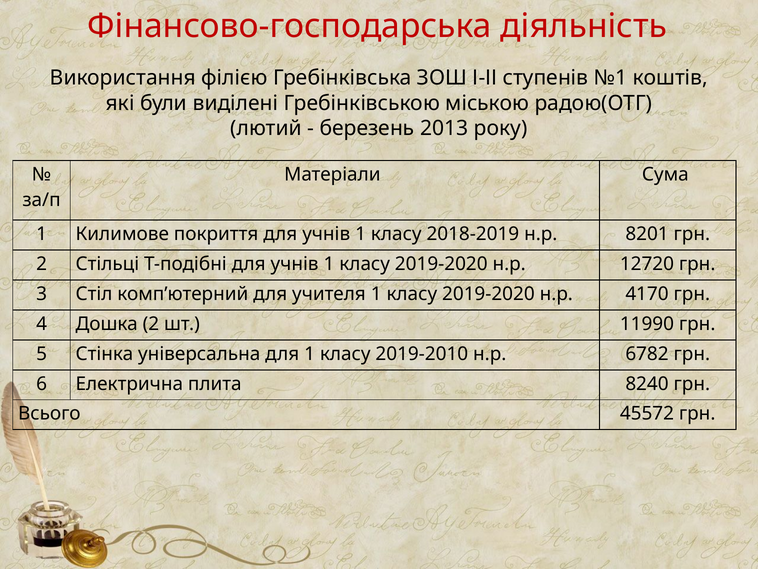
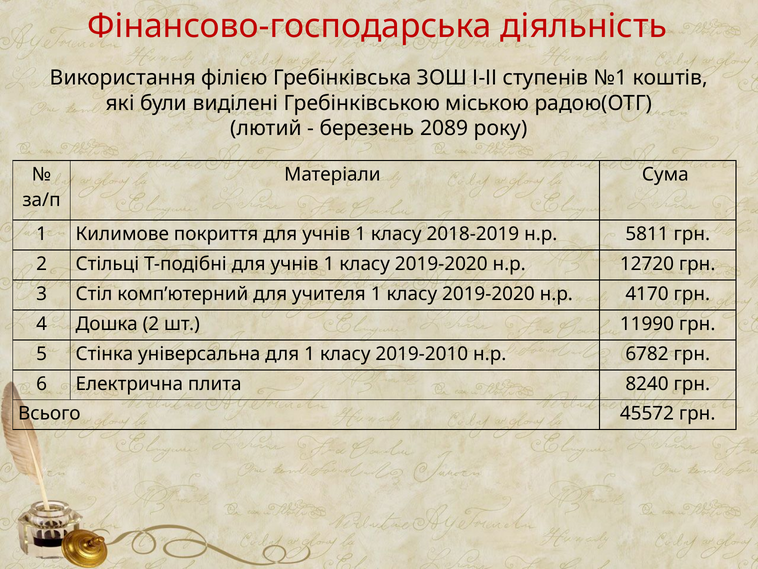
2013: 2013 -> 2089
8201: 8201 -> 5811
